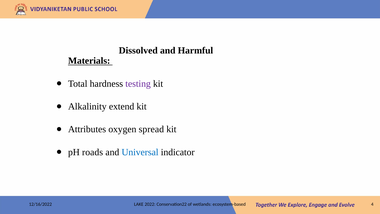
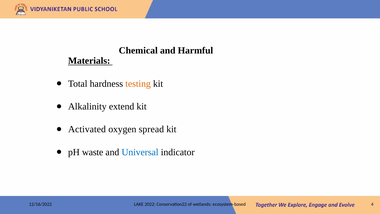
Dissolved: Dissolved -> Chemical
testing colour: purple -> orange
Attributes: Attributes -> Activated
roads: roads -> waste
